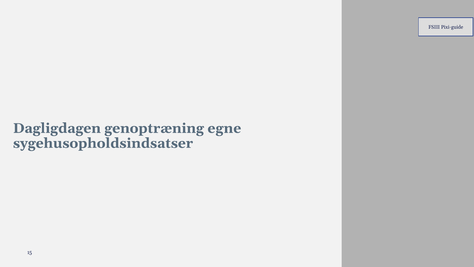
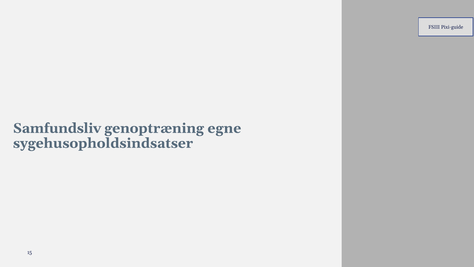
Dagligdagen: Dagligdagen -> Samfundsliv
